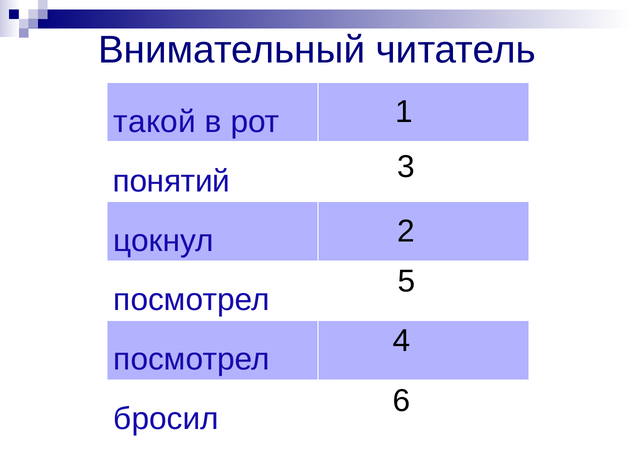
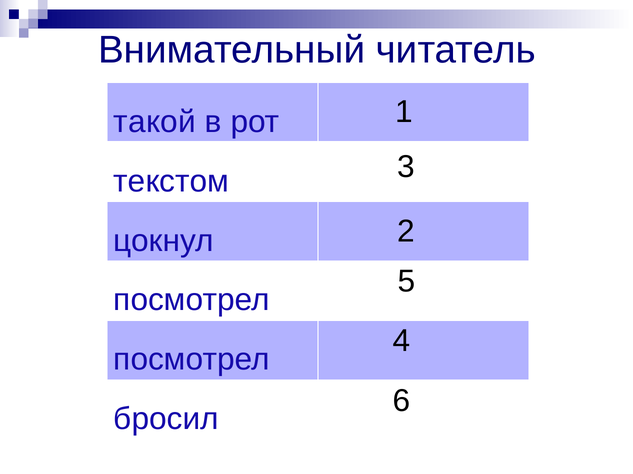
понятий: понятий -> текстом
